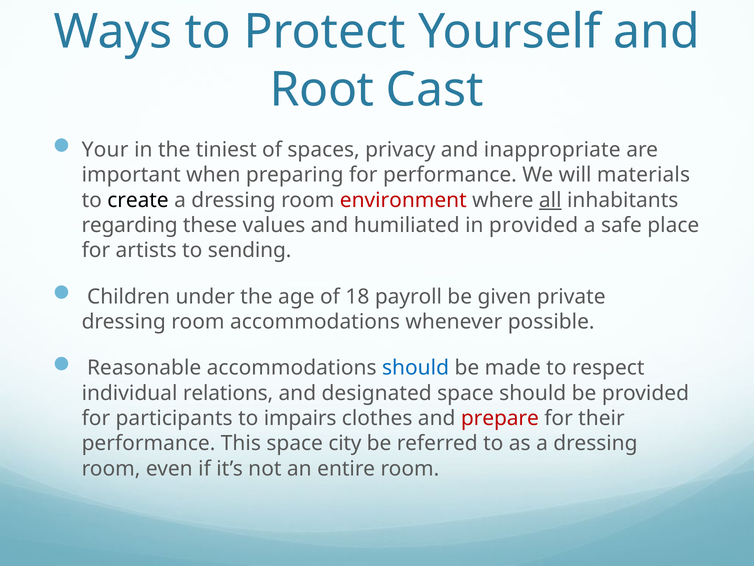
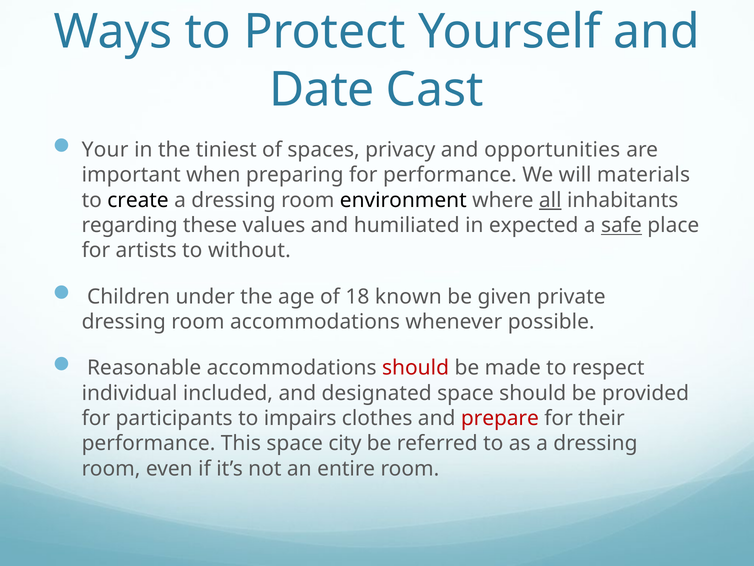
Root: Root -> Date
inappropriate: inappropriate -> opportunities
environment colour: red -> black
in provided: provided -> expected
safe underline: none -> present
sending: sending -> without
payroll: payroll -> known
should at (416, 368) colour: blue -> red
relations: relations -> included
